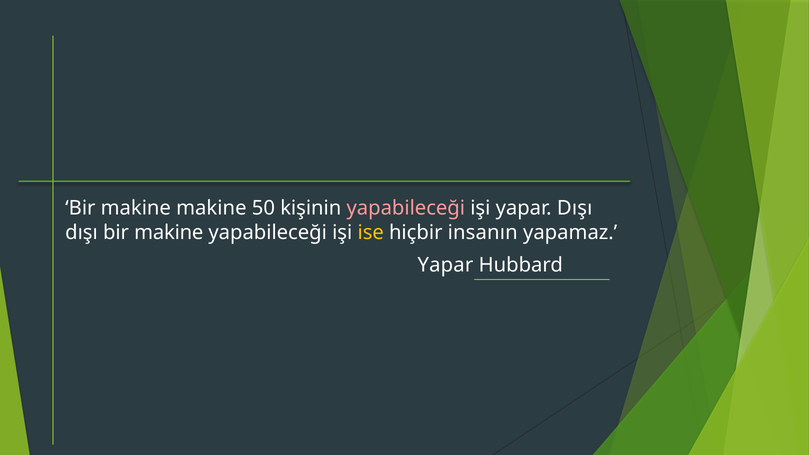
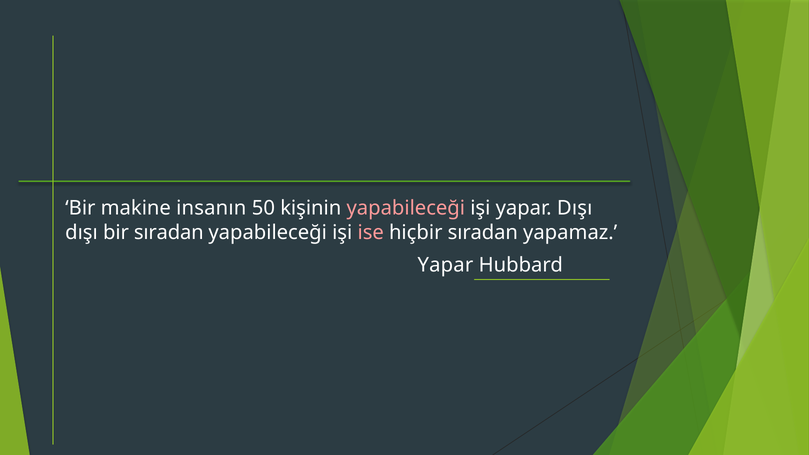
makine makine: makine -> insanın
dışı bir makine: makine -> sıradan
ise colour: yellow -> pink
hiçbir insanın: insanın -> sıradan
